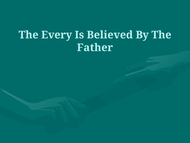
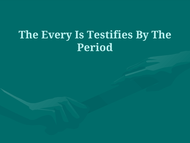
Believed: Believed -> Testifies
Father: Father -> Period
